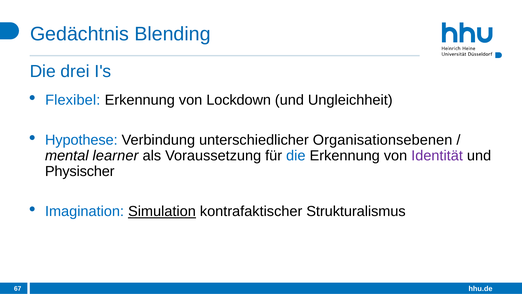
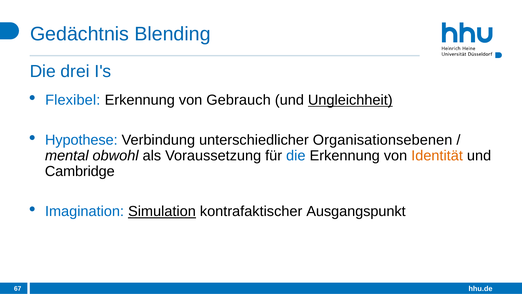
Lockdown: Lockdown -> Gebrauch
Ungleichheit underline: none -> present
learner: learner -> obwohl
Identität colour: purple -> orange
Physischer: Physischer -> Cambridge
Strukturalismus: Strukturalismus -> Ausgangspunkt
